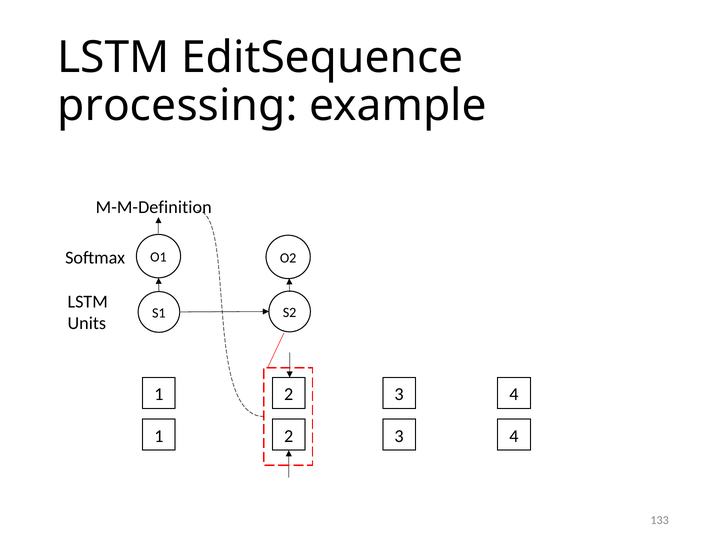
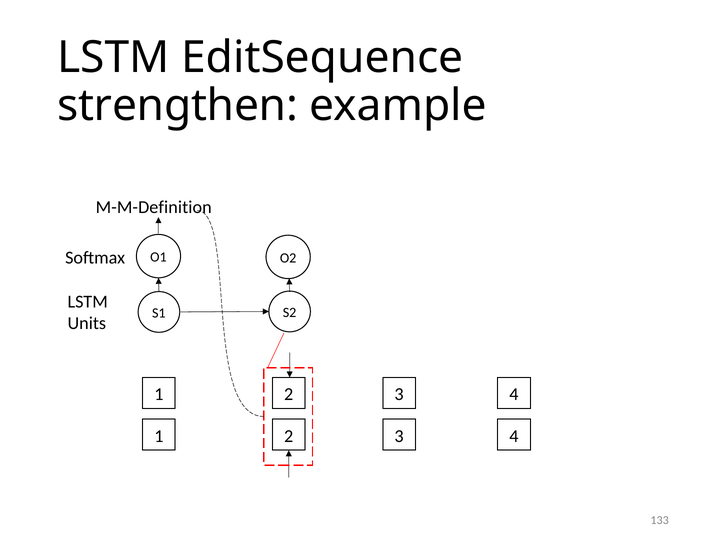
processing: processing -> strengthen
